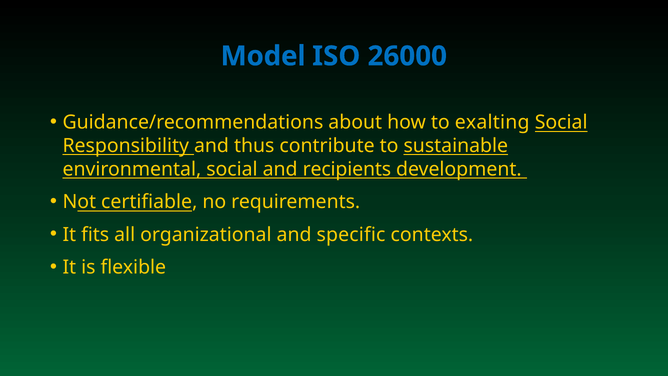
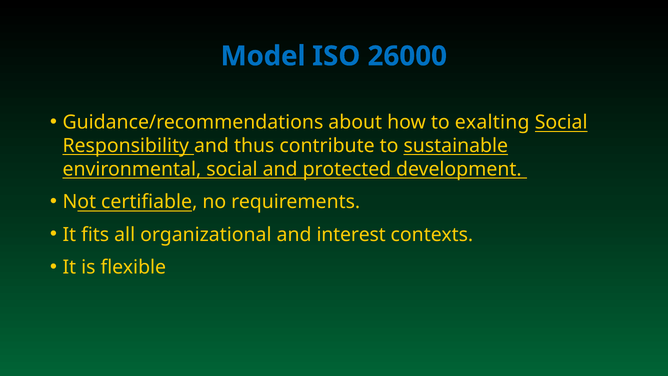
recipients: recipients -> protected
specific: specific -> interest
